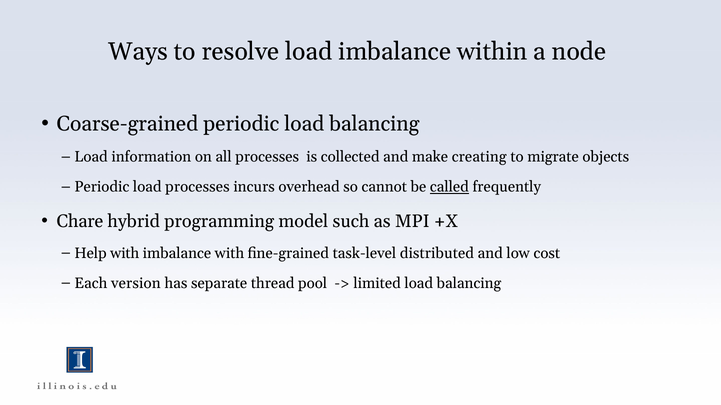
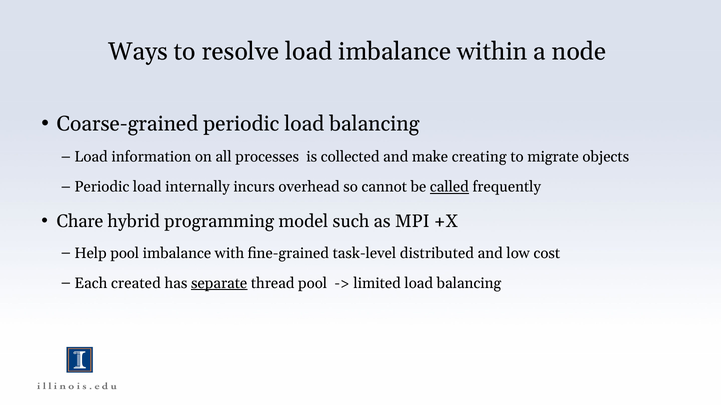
load processes: processes -> internally
Help with: with -> pool
version: version -> created
separate underline: none -> present
